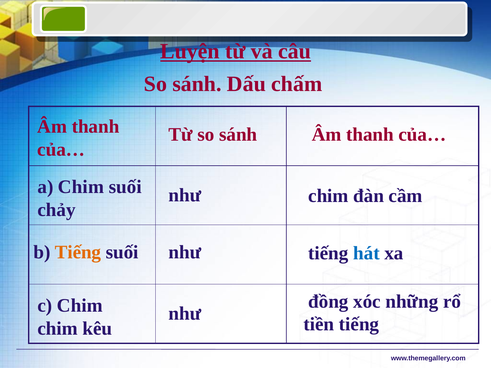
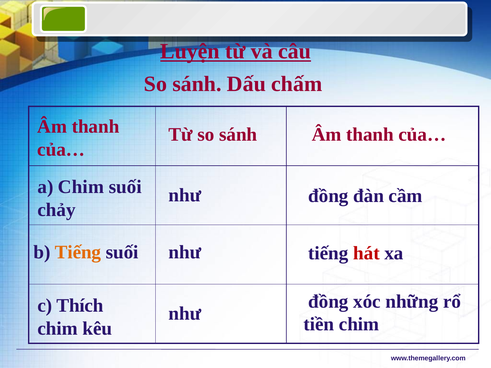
như chim: chim -> đồng
hát colour: blue -> red
c Chim: Chim -> Thích
tiền tiếng: tiếng -> chim
